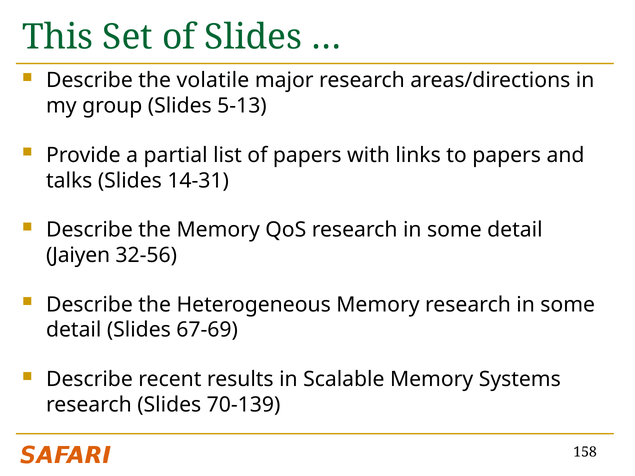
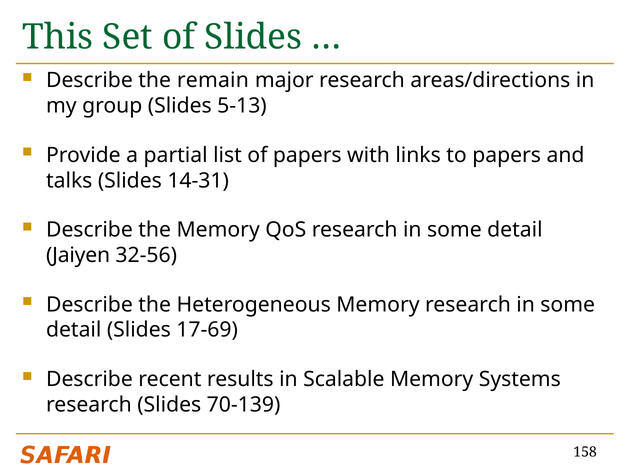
volatile: volatile -> remain
67-69: 67-69 -> 17-69
